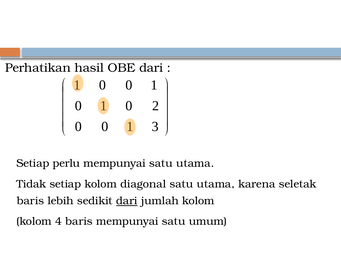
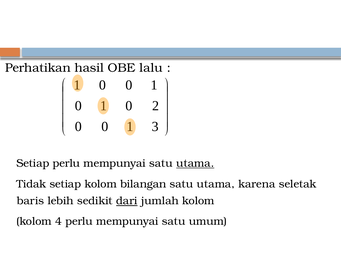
OBE dari: dari -> lalu
utama at (195, 163) underline: none -> present
diagonal: diagonal -> bilangan
4 baris: baris -> perlu
